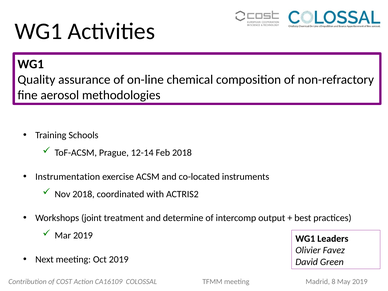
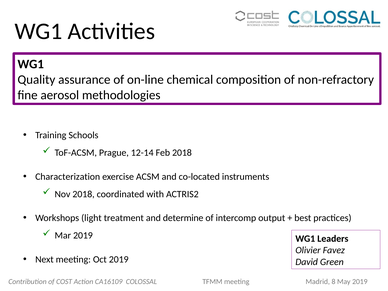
Instrumentation: Instrumentation -> Characterization
joint: joint -> light
